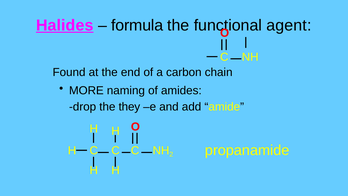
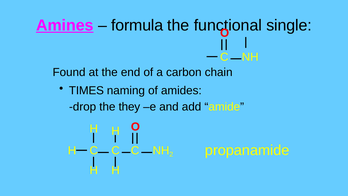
Halides: Halides -> Amines
agent: agent -> single
MORE: MORE -> TIMES
